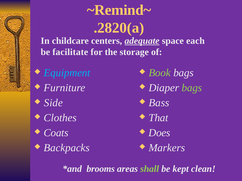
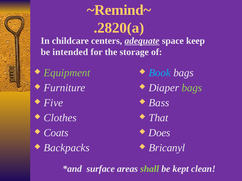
each: each -> keep
facilitate: facilitate -> intended
Equipment colour: light blue -> light green
Book colour: light green -> light blue
Side: Side -> Five
Markers: Markers -> Bricanyl
brooms: brooms -> surface
